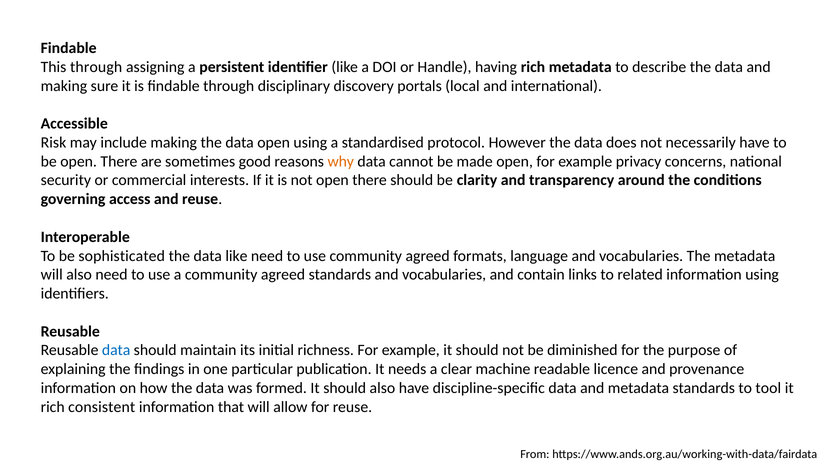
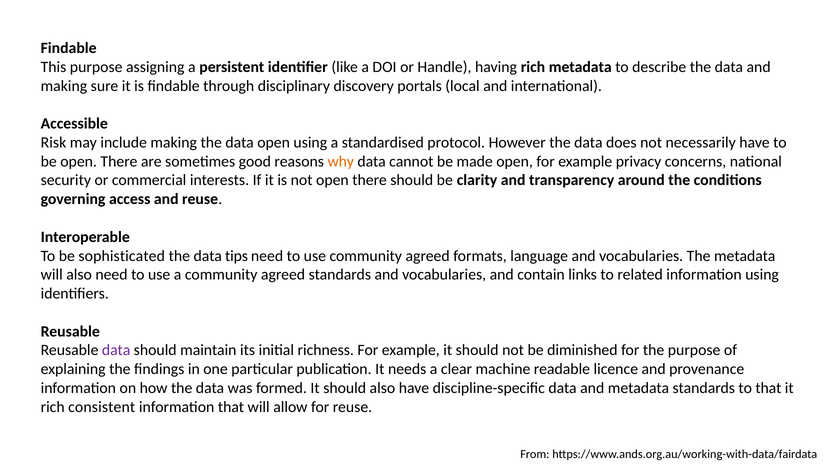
This through: through -> purpose
data like: like -> tips
data at (116, 351) colour: blue -> purple
to tool: tool -> that
